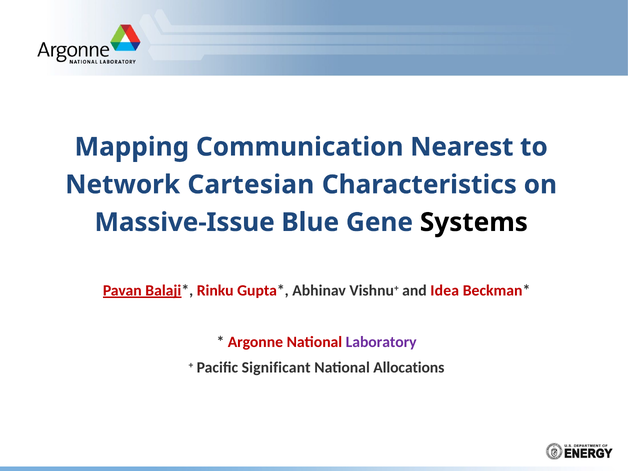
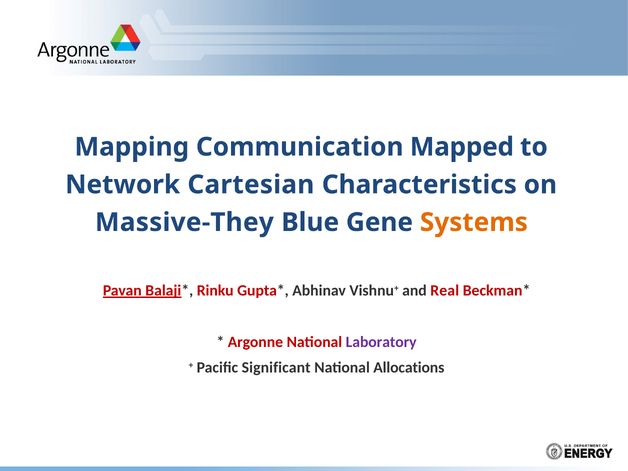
Nearest: Nearest -> Mapped
Massive-Issue: Massive-Issue -> Massive-They
Systems colour: black -> orange
Idea: Idea -> Real
